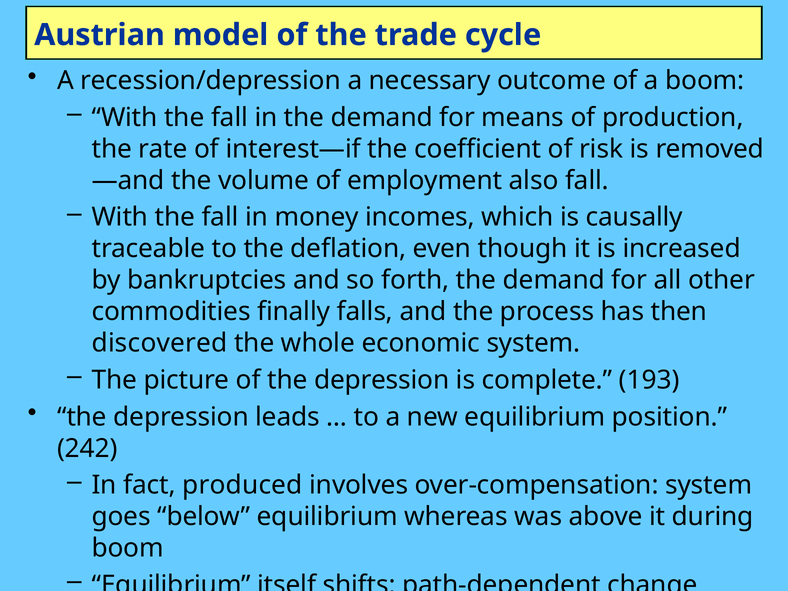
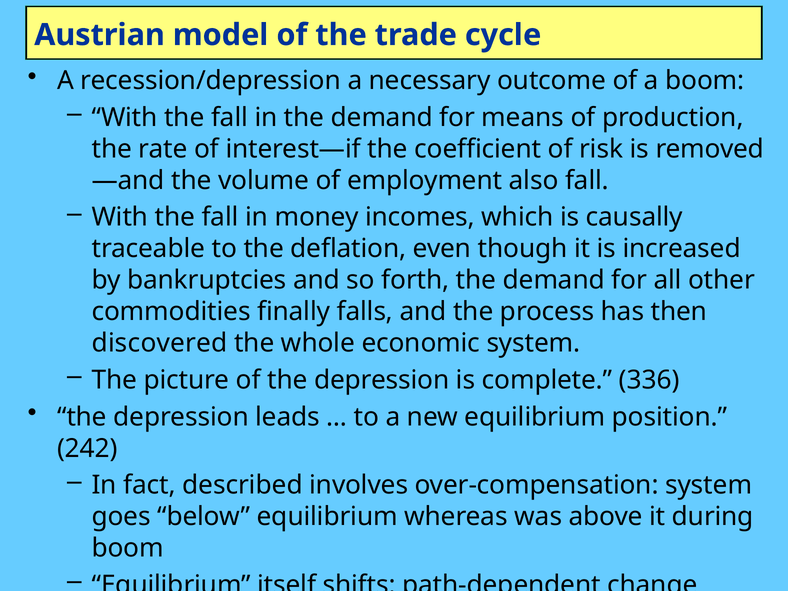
193: 193 -> 336
produced: produced -> described
